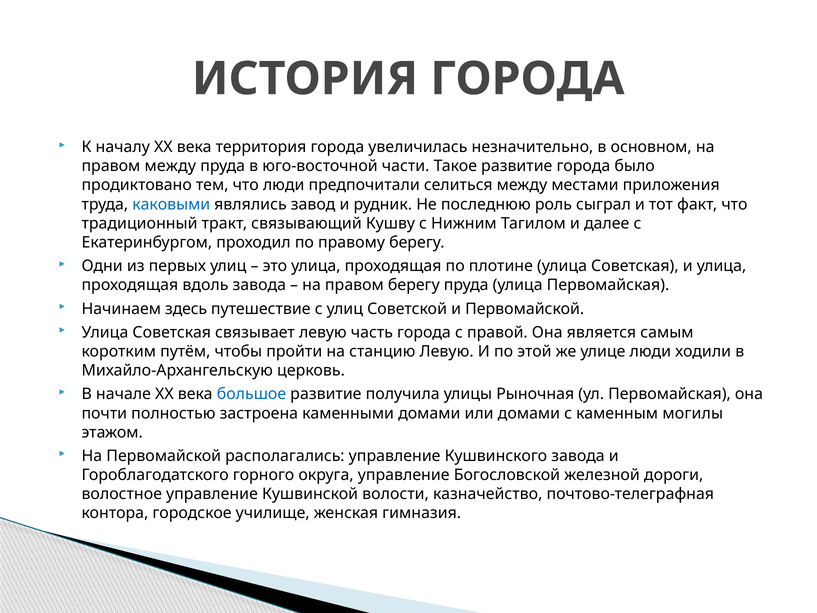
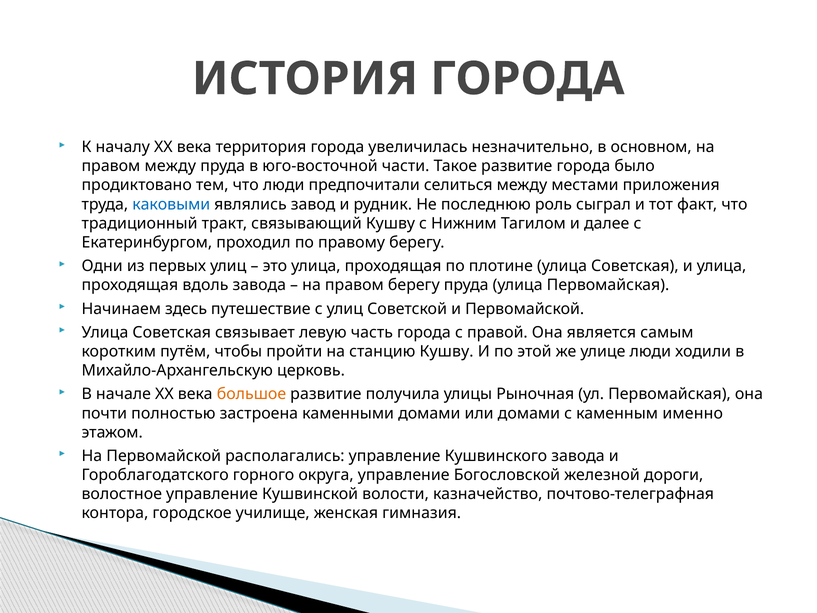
станцию Левую: Левую -> Кушву
большое colour: blue -> orange
могилы: могилы -> именно
